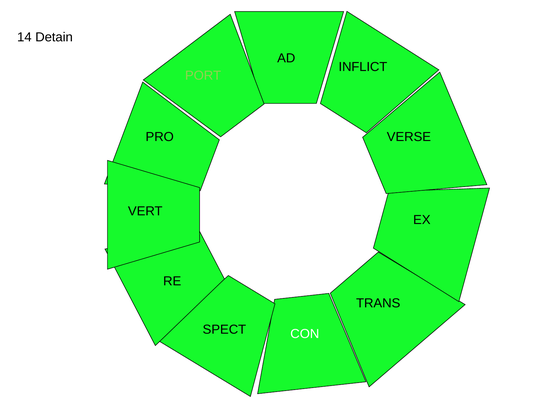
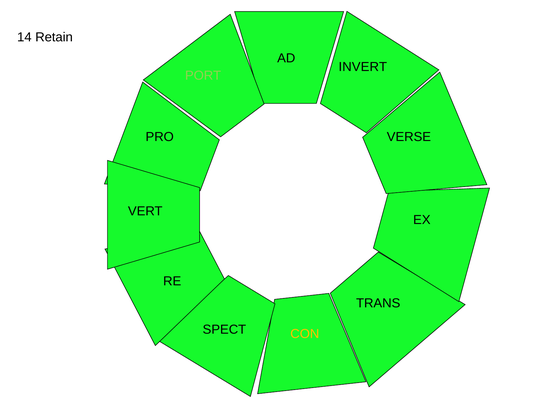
Detain: Detain -> Retain
INFLICT: INFLICT -> INVERT
CON colour: white -> yellow
